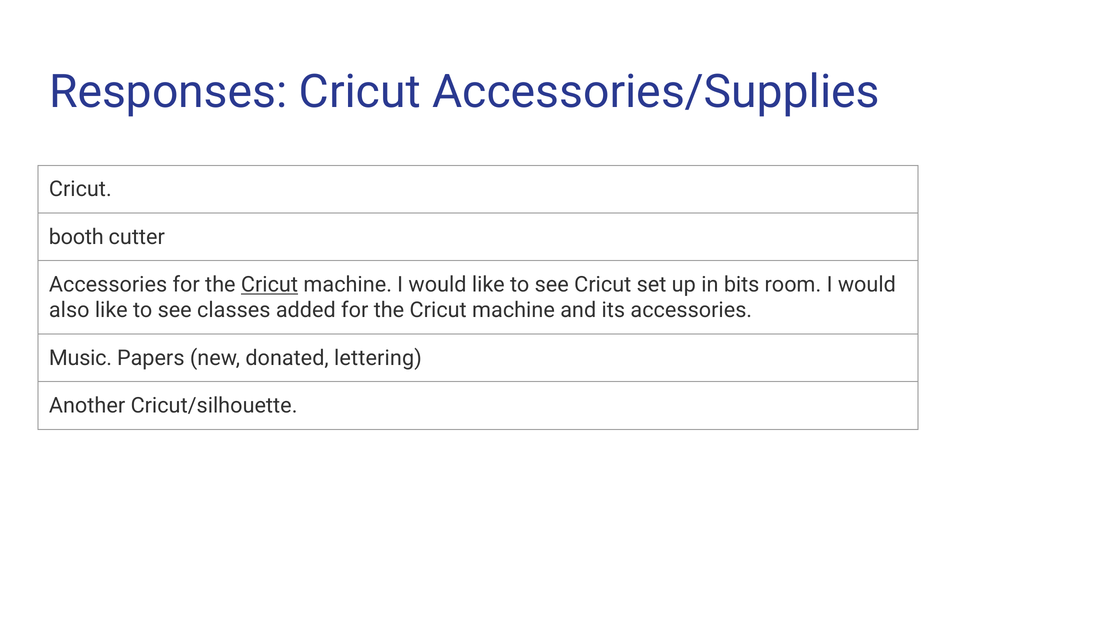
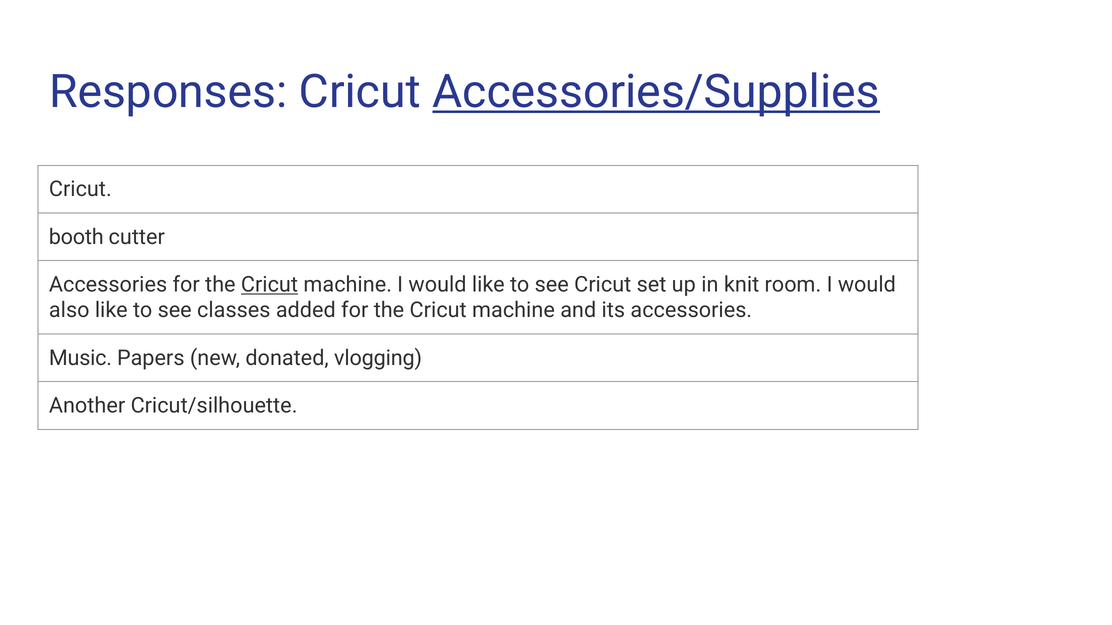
Accessories/Supplies underline: none -> present
bits: bits -> knit
lettering: lettering -> vlogging
